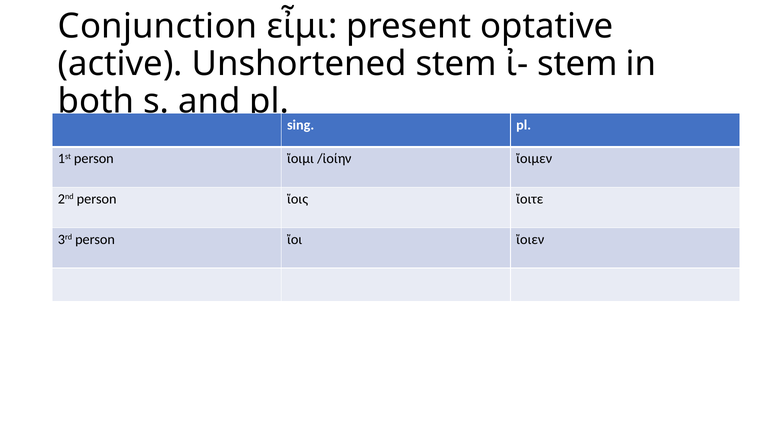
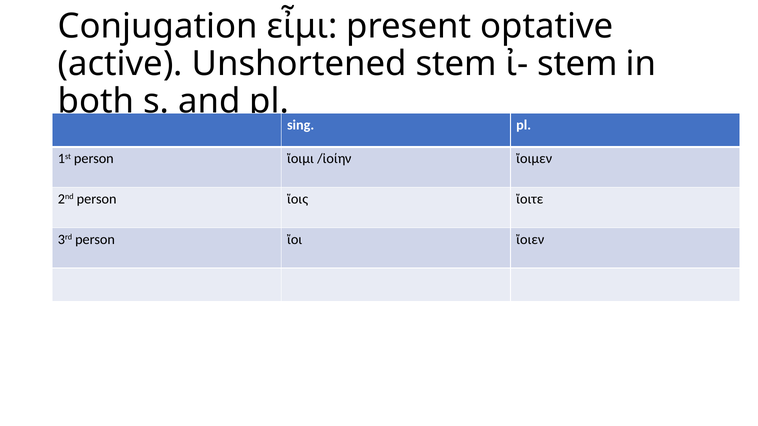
Conjunction: Conjunction -> Conjugation
